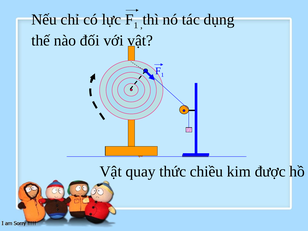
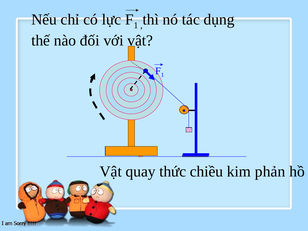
được: được -> phản
